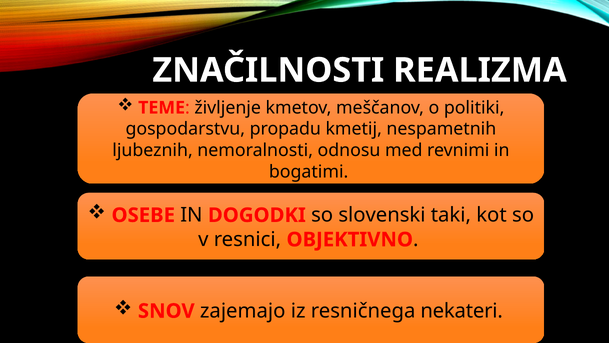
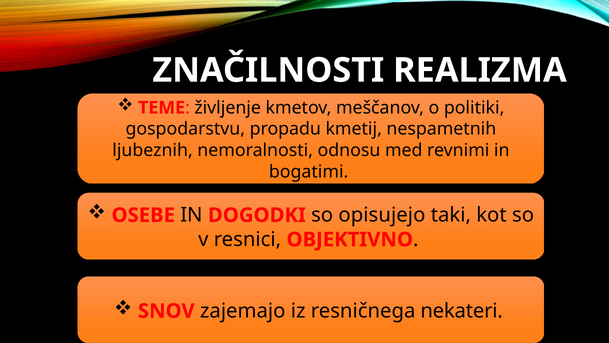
slovenski: slovenski -> opisujejo
